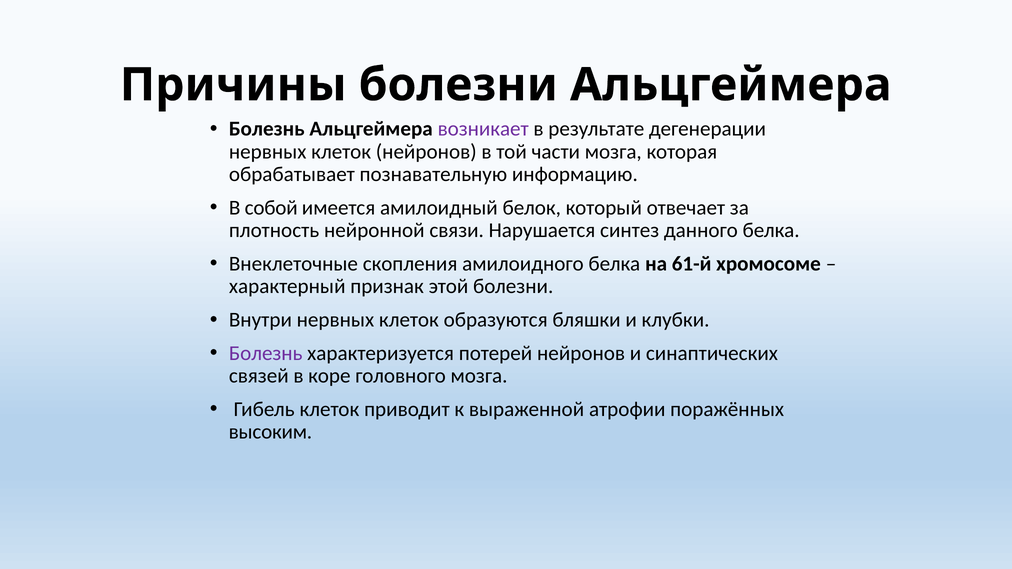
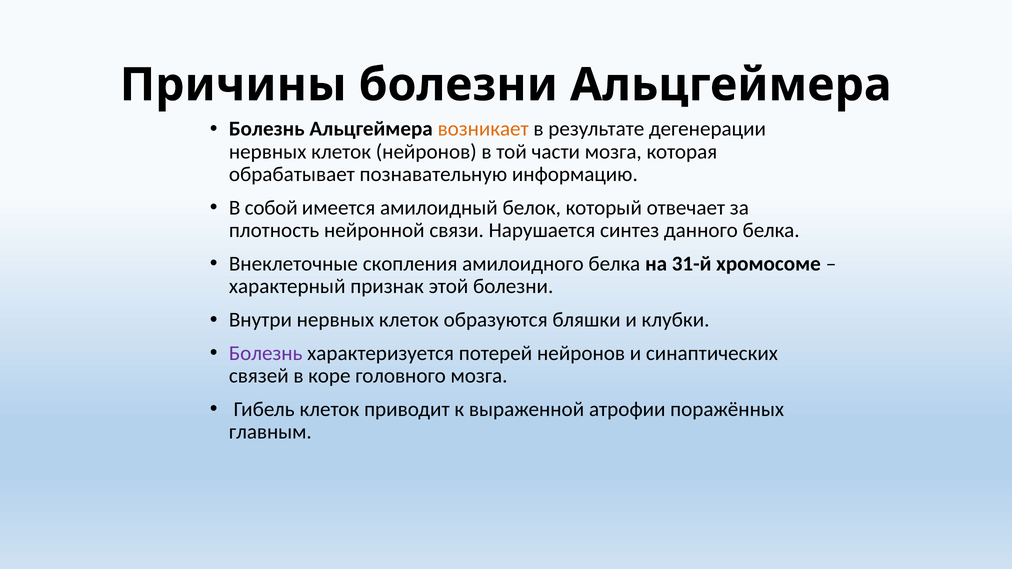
возникает colour: purple -> orange
61-й: 61-й -> 31-й
высоким: высоким -> главным
